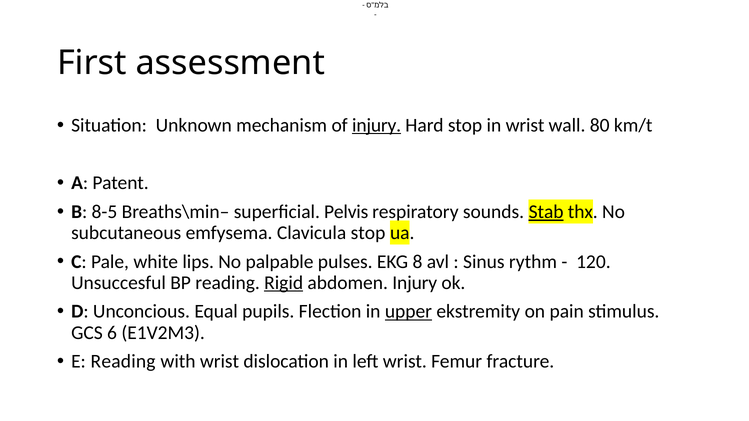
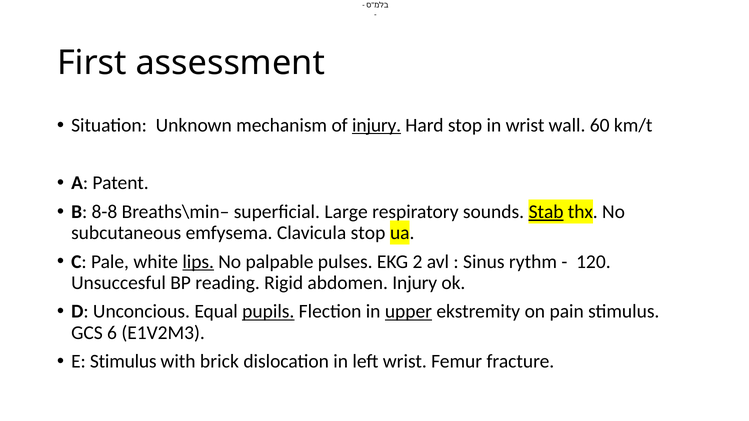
80: 80 -> 60
8-5: 8-5 -> 8-8
Pelvis: Pelvis -> Large
lips underline: none -> present
8: 8 -> 2
Rigid underline: present -> none
pupils underline: none -> present
E Reading: Reading -> Stimulus
with wrist: wrist -> brick
